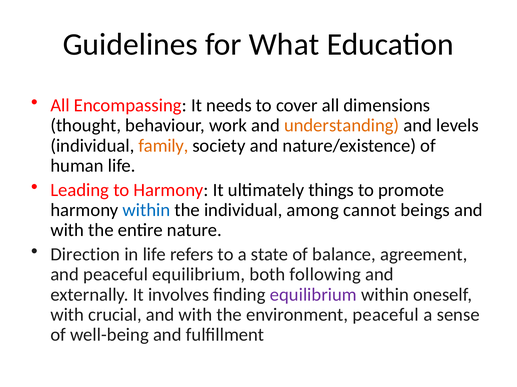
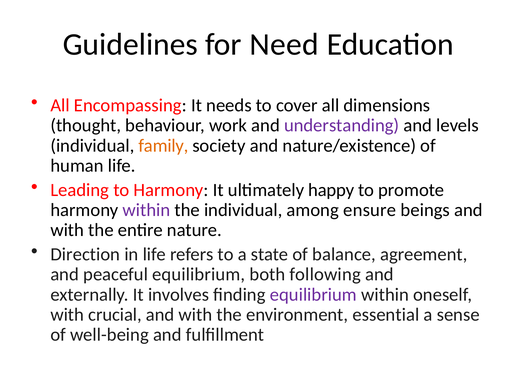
What: What -> Need
understanding colour: orange -> purple
things: things -> happy
within at (146, 210) colour: blue -> purple
cannot: cannot -> ensure
environment peaceful: peaceful -> essential
